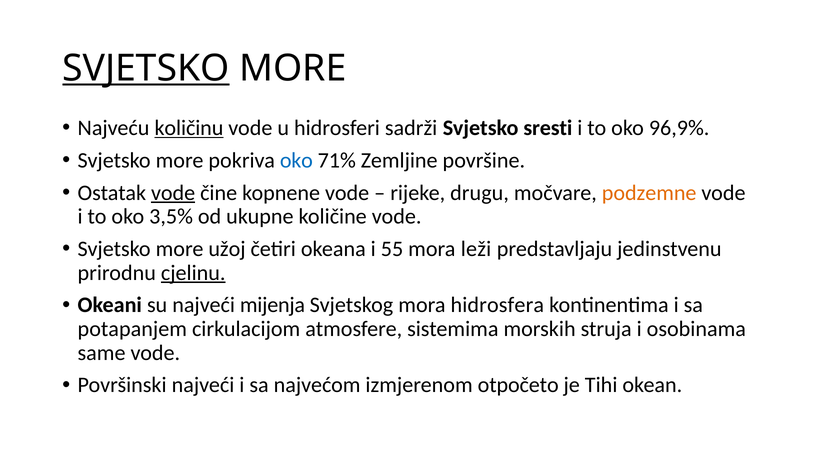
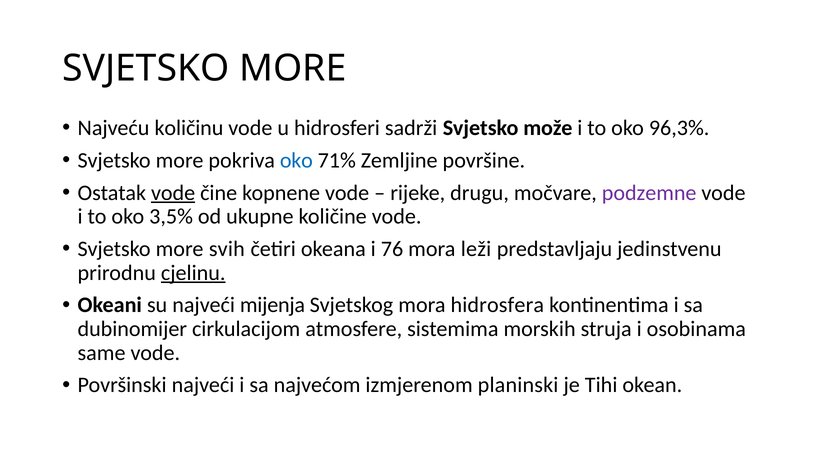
SVJETSKO at (146, 69) underline: present -> none
količinu underline: present -> none
sresti: sresti -> može
96,9%: 96,9% -> 96,3%
podzemne colour: orange -> purple
užoj: užoj -> svih
55: 55 -> 76
potapanjem: potapanjem -> dubinomijer
otpočeto: otpočeto -> planinski
